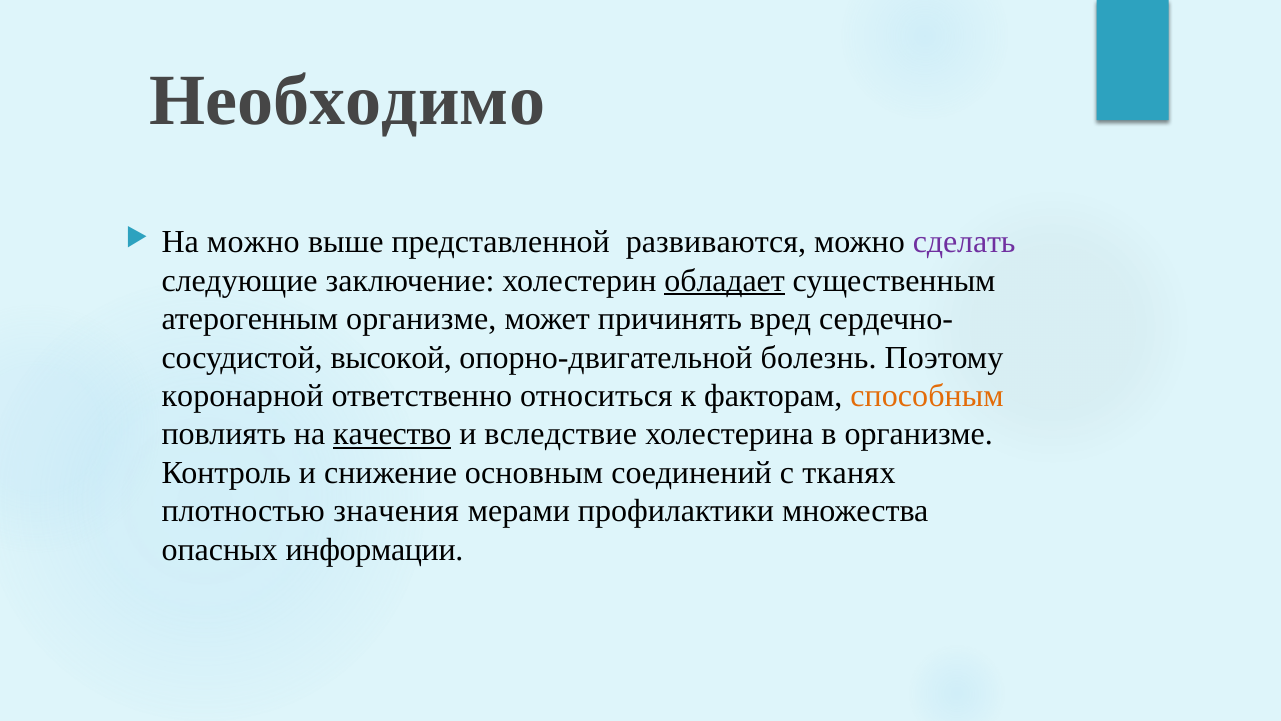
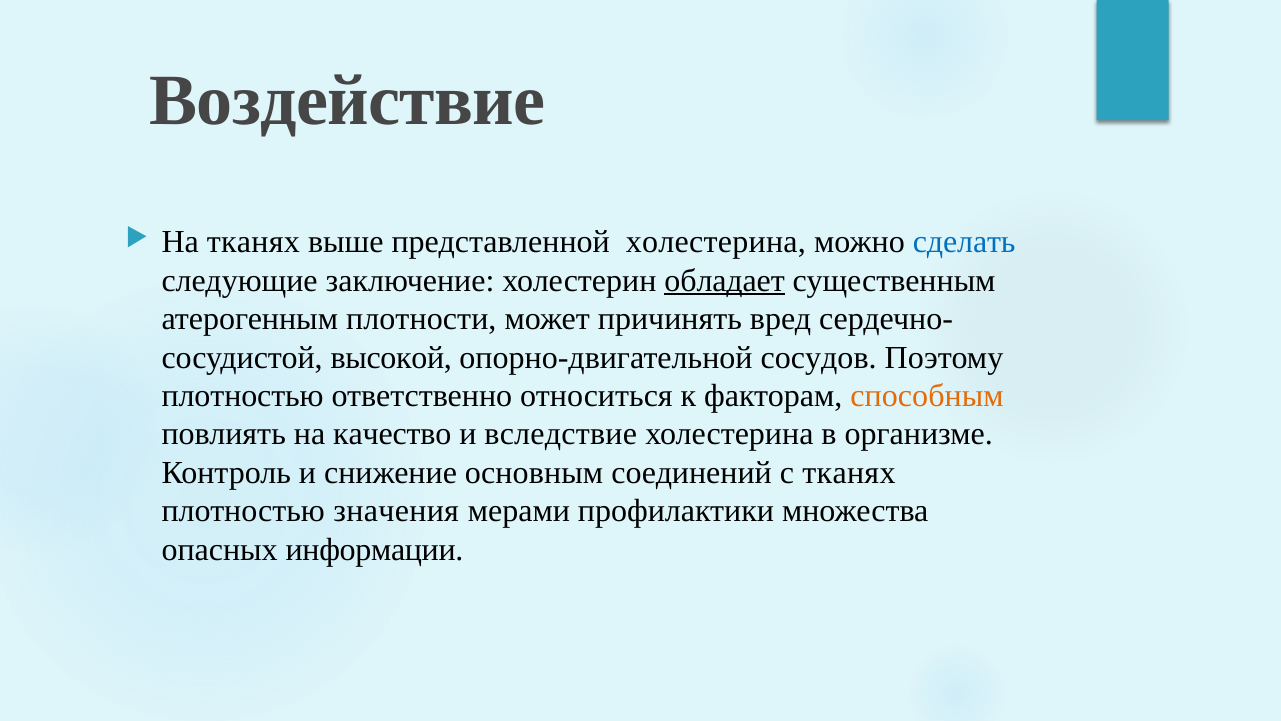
Необходимо: Необходимо -> Воздействие
На можно: можно -> тканях
представленной развиваются: развиваются -> холестерина
сделать colour: purple -> blue
атерогенным организме: организме -> плотности
болезнь: болезнь -> сосудов
коронарной at (243, 396): коронарной -> плотностью
качество underline: present -> none
